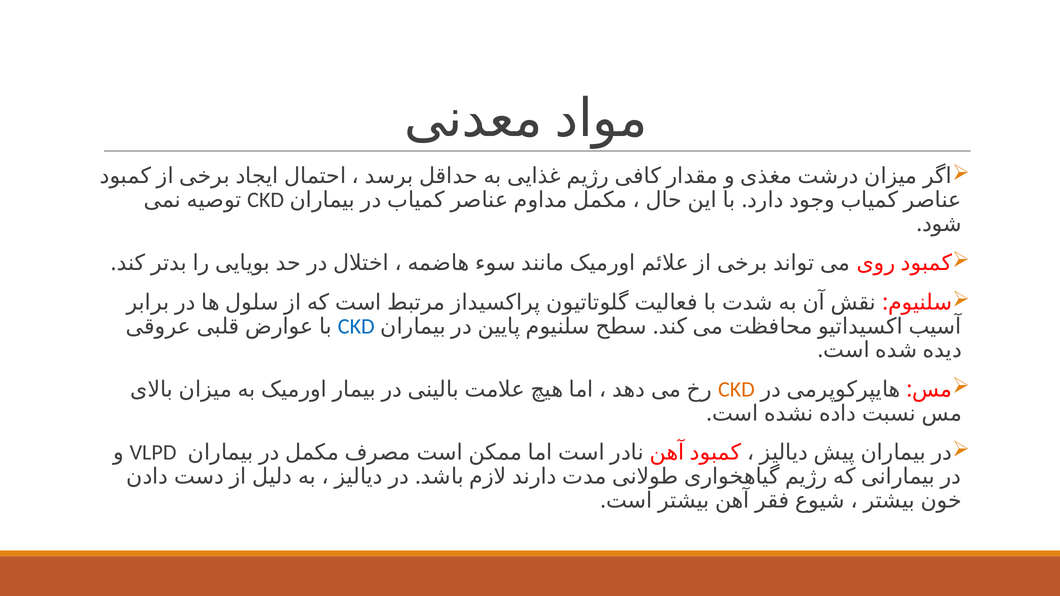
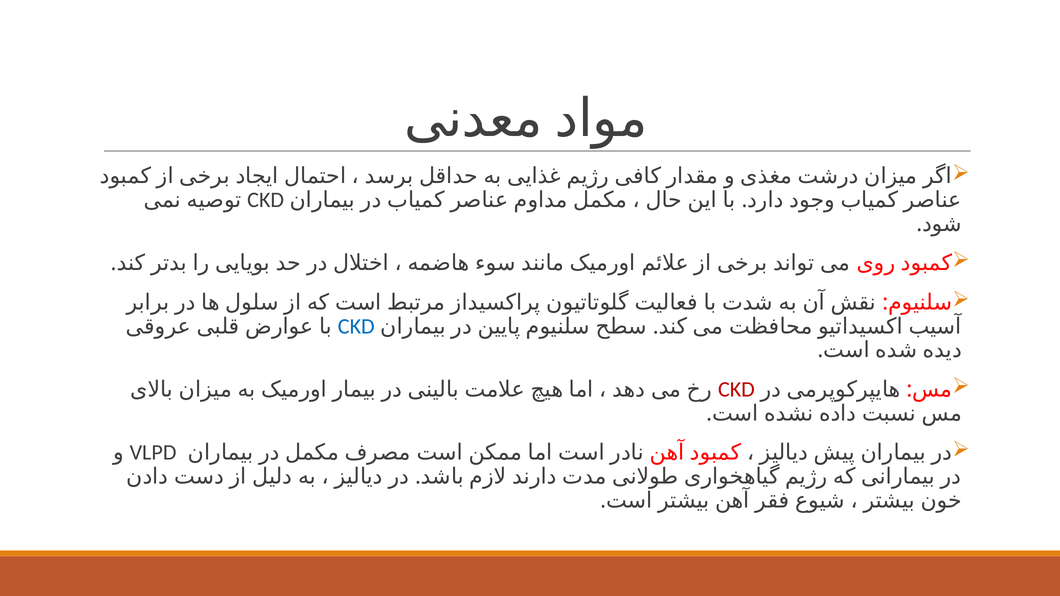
CKD at (736, 390) colour: orange -> red
